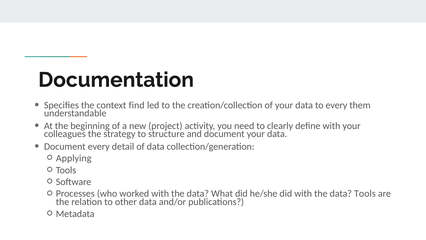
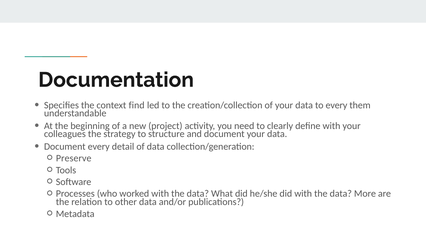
Applying: Applying -> Preserve
data Tools: Tools -> More
